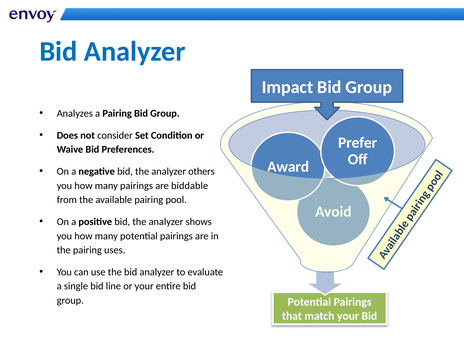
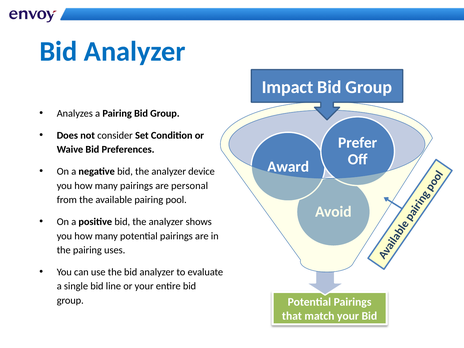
others: others -> device
biddable: biddable -> personal
